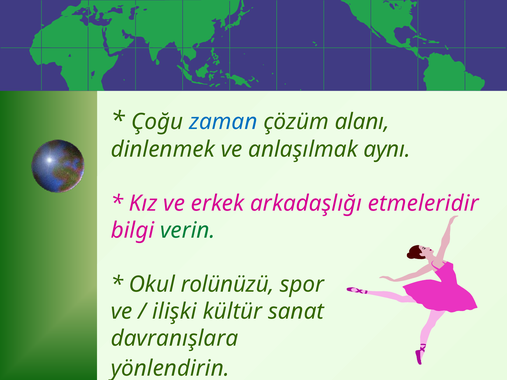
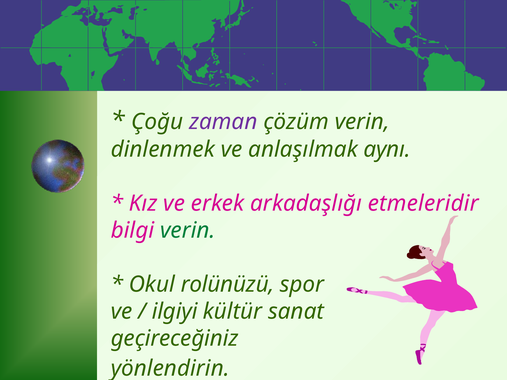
zaman colour: blue -> purple
çözüm alanı: alanı -> verin
ilişki: ilişki -> ilgiyi
davranışlara: davranışlara -> geçireceğiniz
